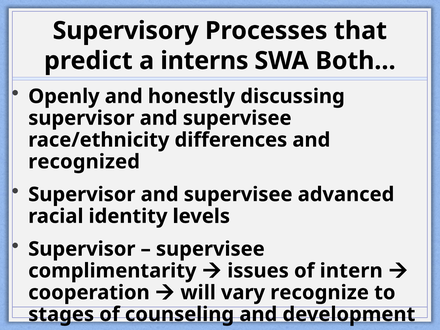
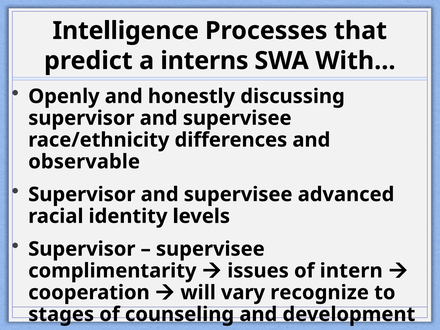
Supervisory: Supervisory -> Intelligence
Both…: Both… -> With…
recognized: recognized -> observable
